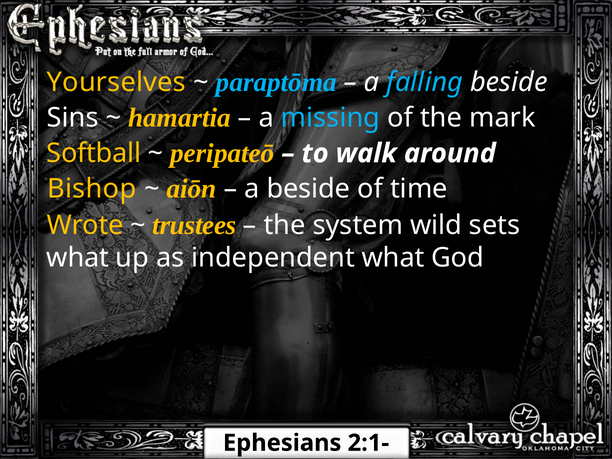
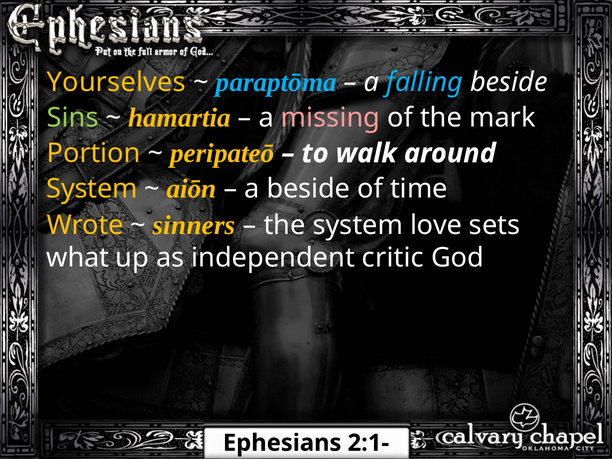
Sins colour: white -> light green
missing colour: light blue -> pink
Softball: Softball -> Portion
Bishop at (92, 189): Bishop -> System
trustees: trustees -> sinners
wild: wild -> love
independent what: what -> critic
